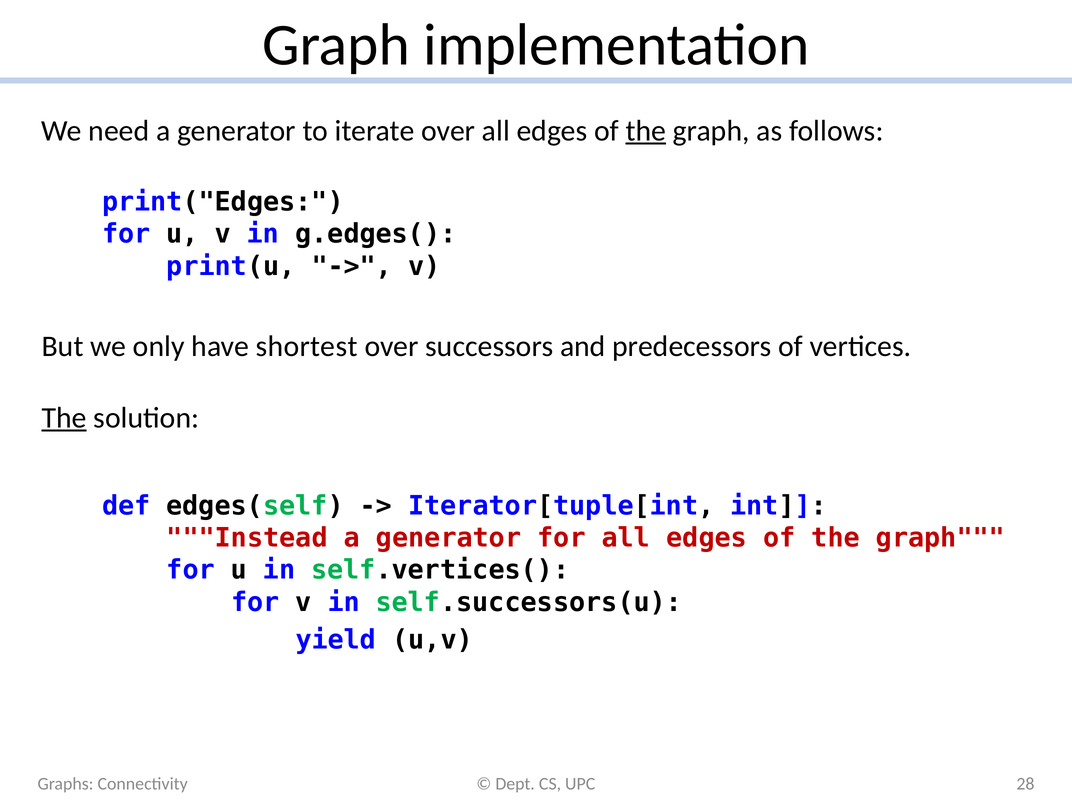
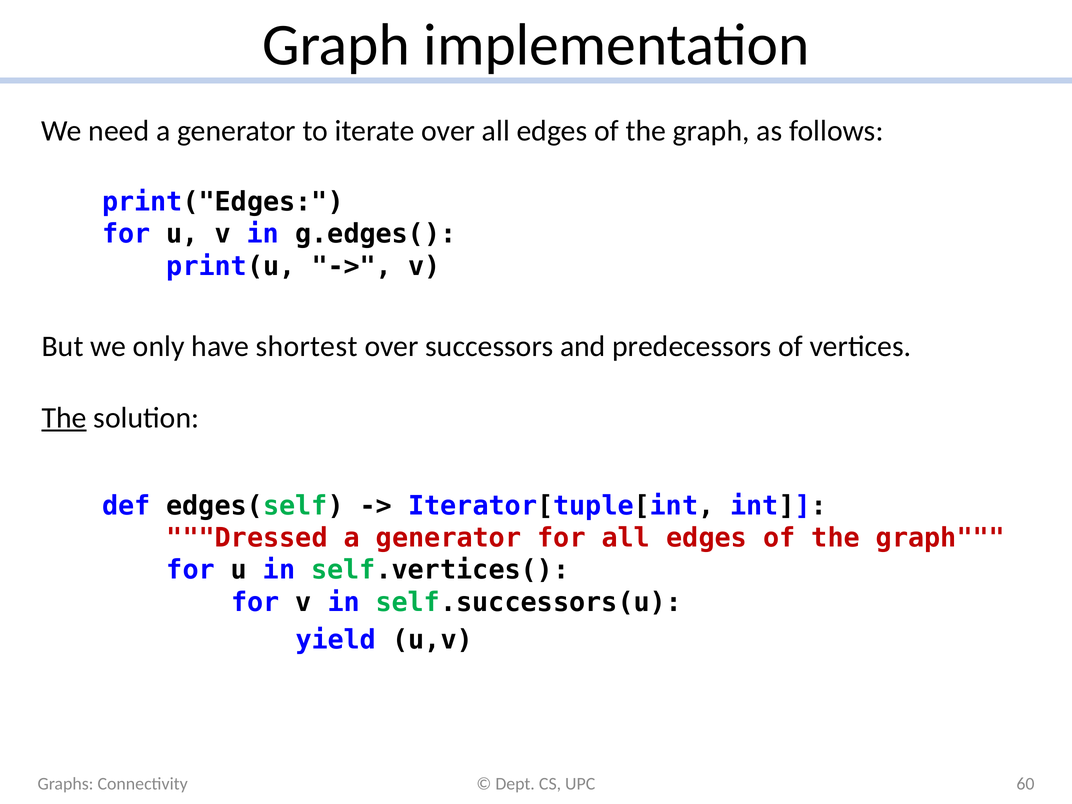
the at (646, 131) underline: present -> none
Instead: Instead -> Dressed
28: 28 -> 60
